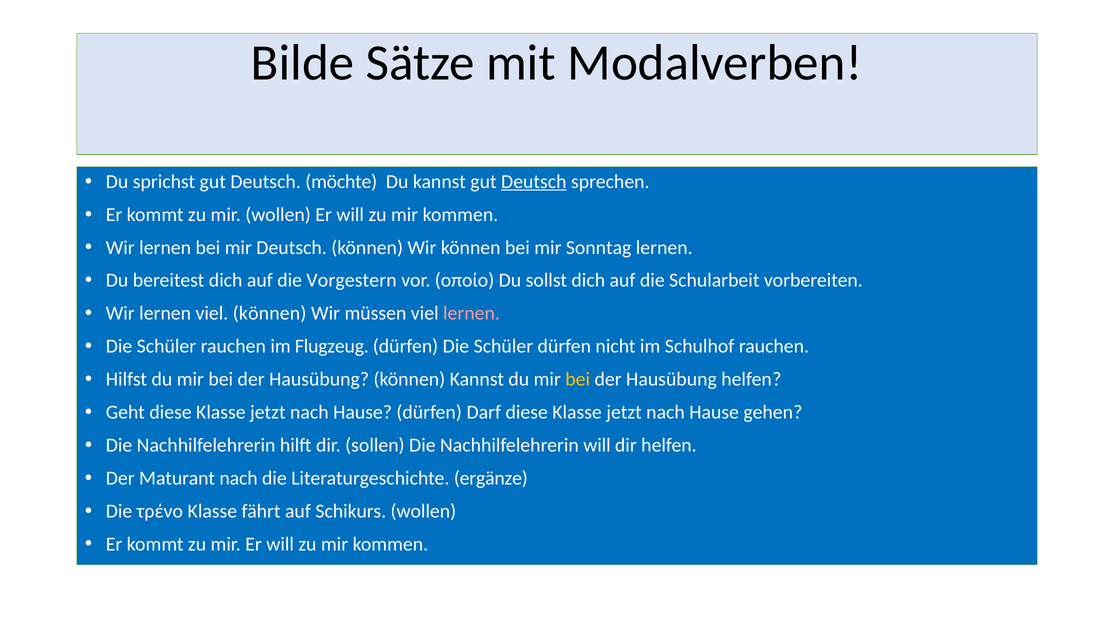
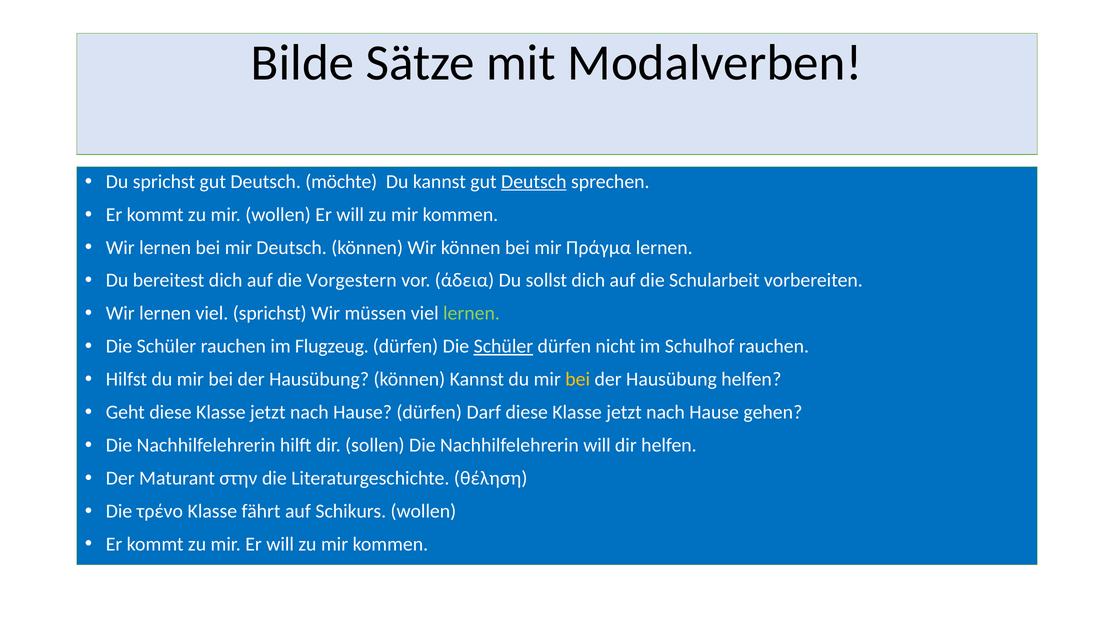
Sonntag: Sonntag -> Πράγμα
οποίο: οποίο -> άδεια
viel können: können -> sprichst
lernen at (471, 313) colour: pink -> light green
Schüler at (503, 346) underline: none -> present
Maturant nach: nach -> στην
ergänze: ergänze -> θέληση
